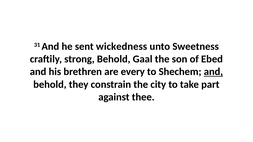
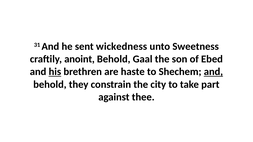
strong: strong -> anoint
his underline: none -> present
every: every -> haste
